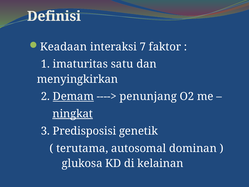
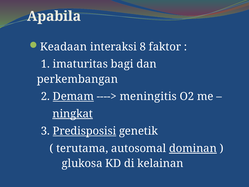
Definisi: Definisi -> Apabila
7: 7 -> 8
satu: satu -> bagi
menyingkirkan: menyingkirkan -> perkembangan
penunjang: penunjang -> meningitis
Predisposisi underline: none -> present
dominan underline: none -> present
